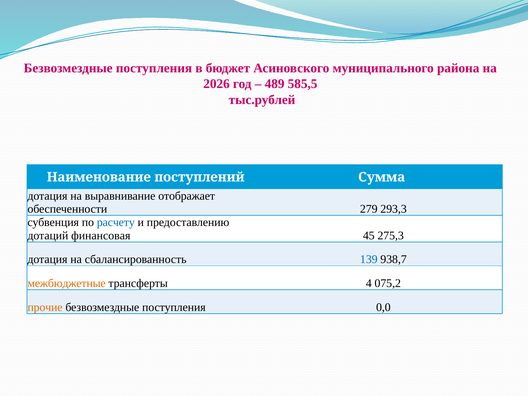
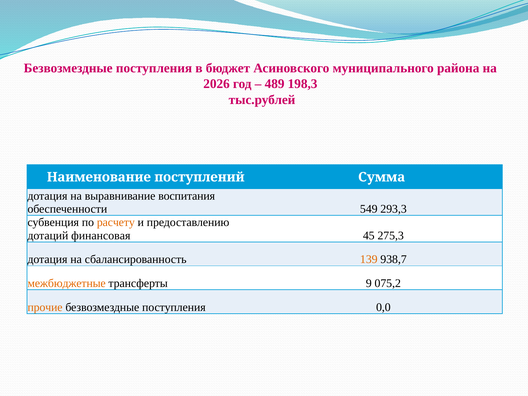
585,5: 585,5 -> 198,3
отображает: отображает -> воспитания
279: 279 -> 549
расчету colour: blue -> orange
139 colour: blue -> orange
4: 4 -> 9
